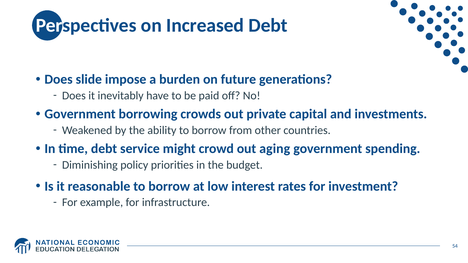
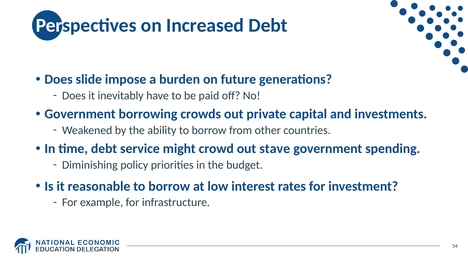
aging: aging -> stave
